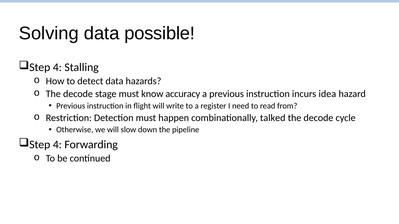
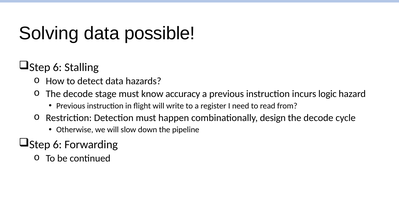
4 at (57, 67): 4 -> 6
idea: idea -> logic
talked: talked -> design
4 at (57, 145): 4 -> 6
